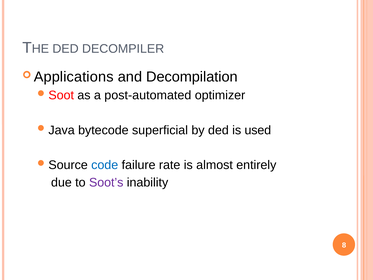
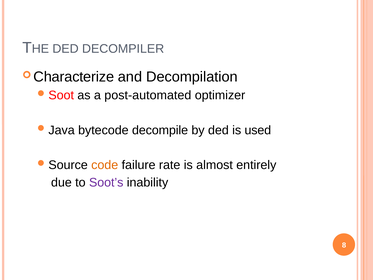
Applications: Applications -> Characterize
superficial: superficial -> decompile
code colour: blue -> orange
